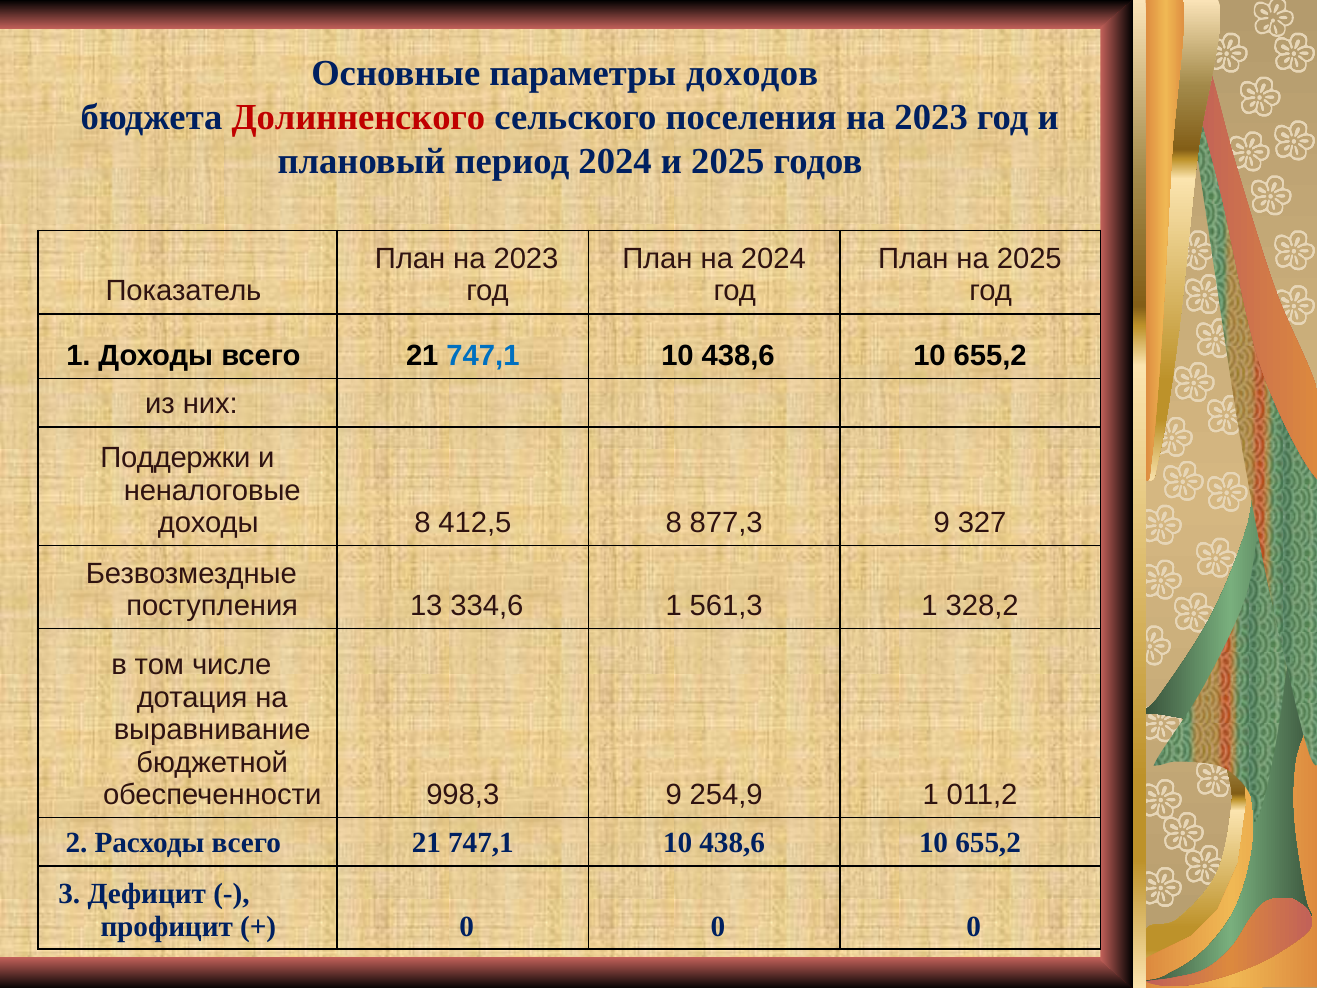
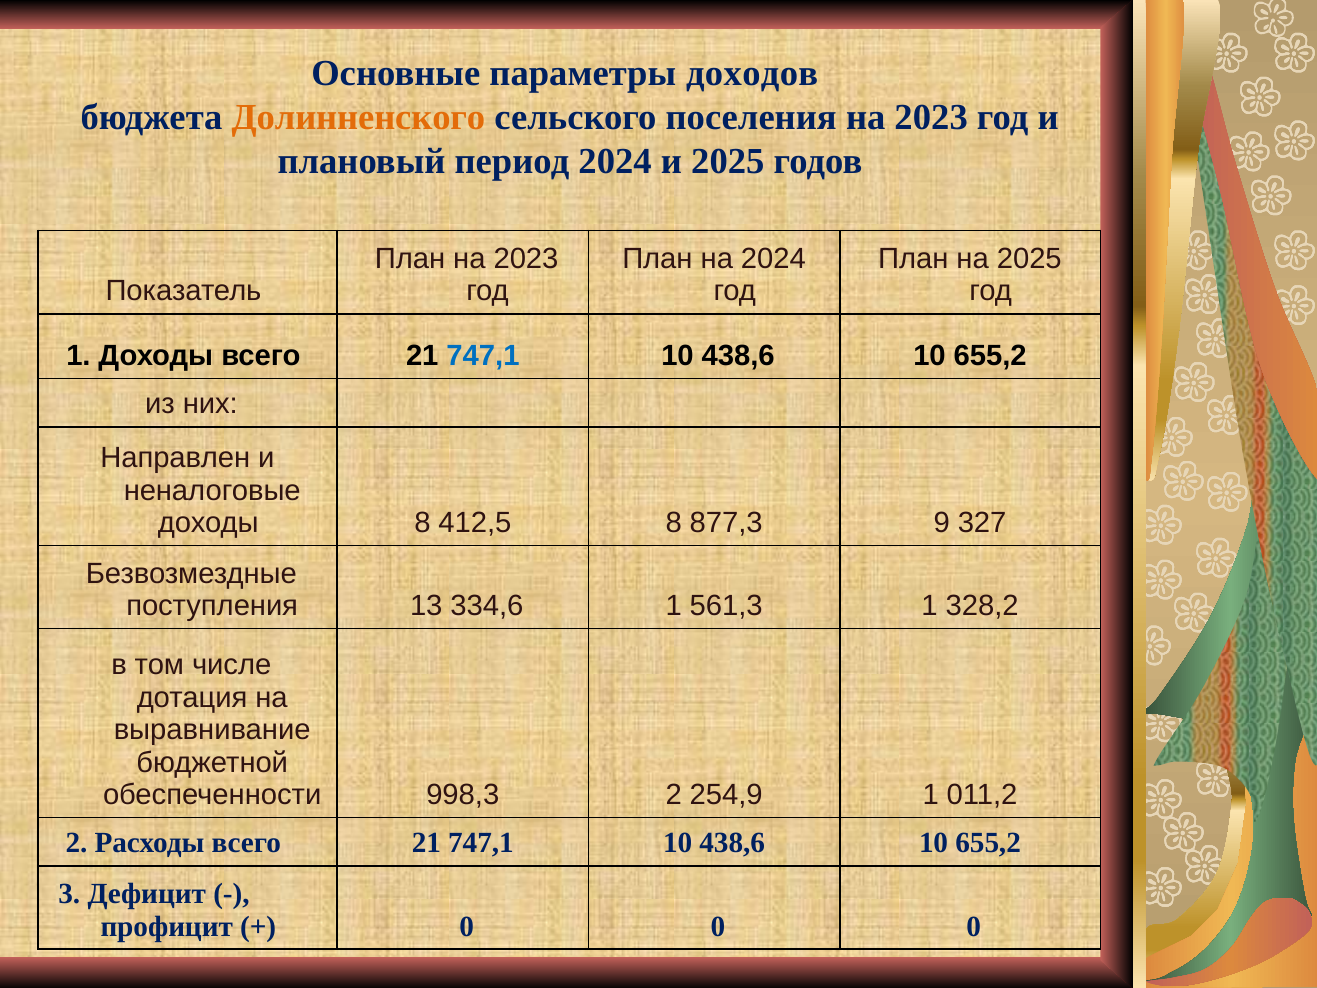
Долинненского colour: red -> orange
Поддержки: Поддержки -> Направлен
998,3 9: 9 -> 2
